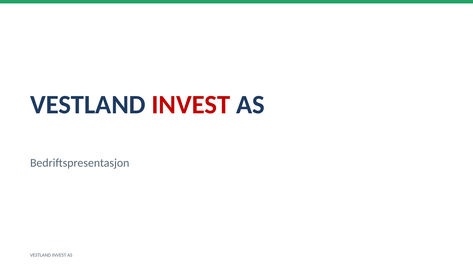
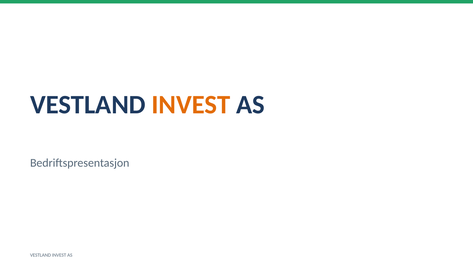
INVEST at (191, 105) colour: red -> orange
